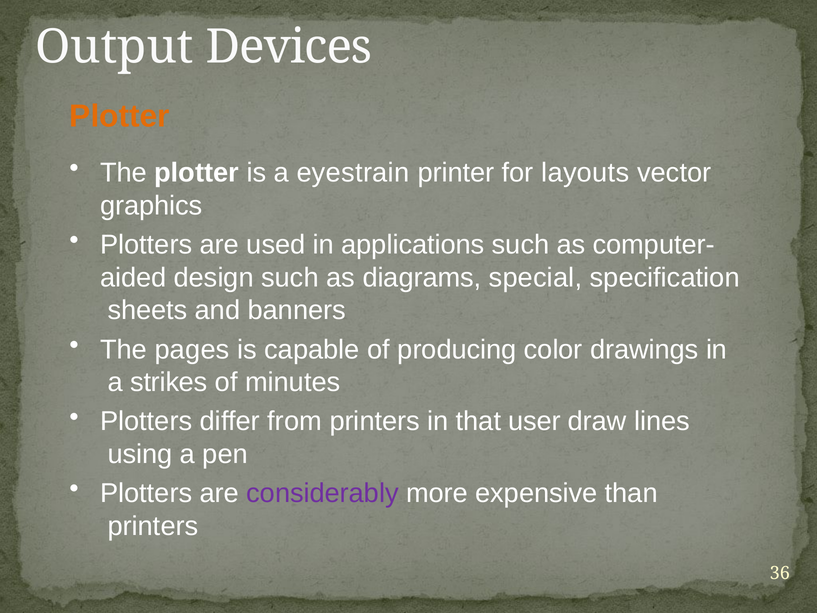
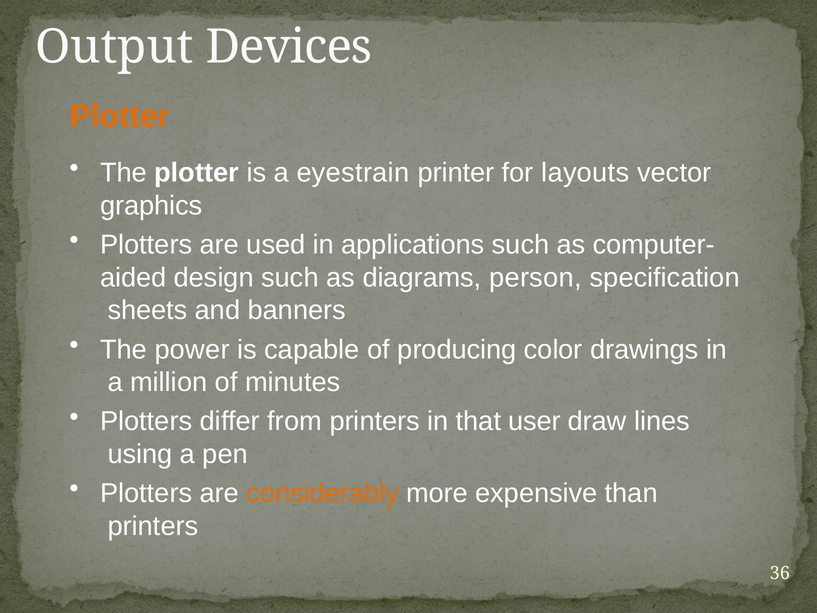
special: special -> person
pages: pages -> power
strikes: strikes -> million
considerably colour: purple -> orange
